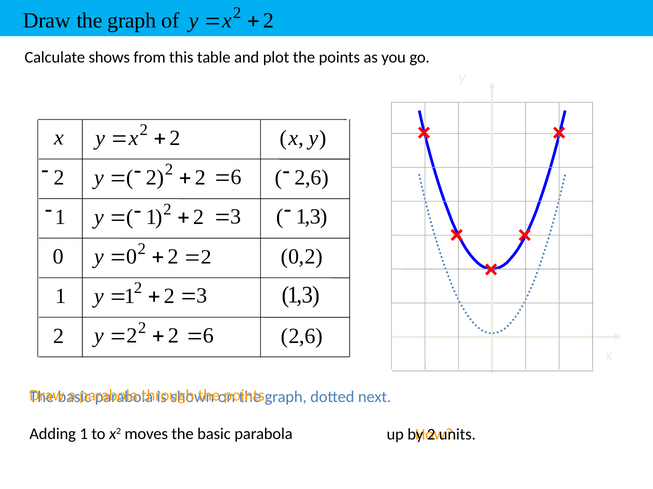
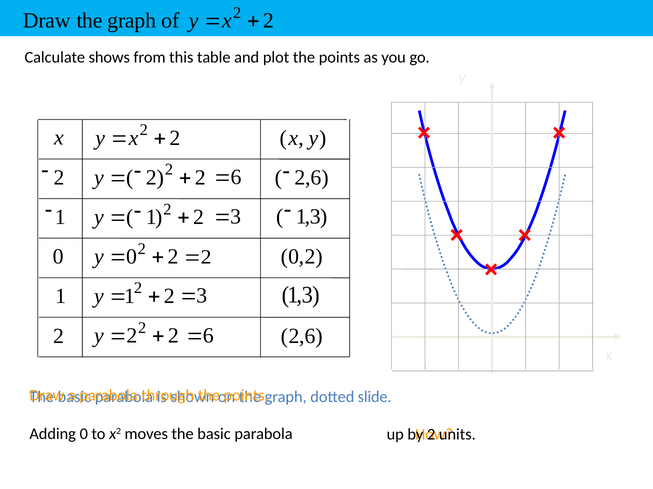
next: next -> slide
Adding 1: 1 -> 0
